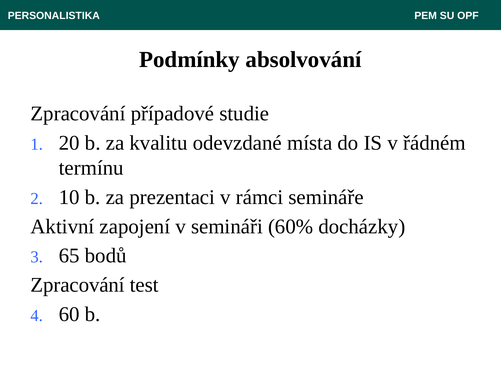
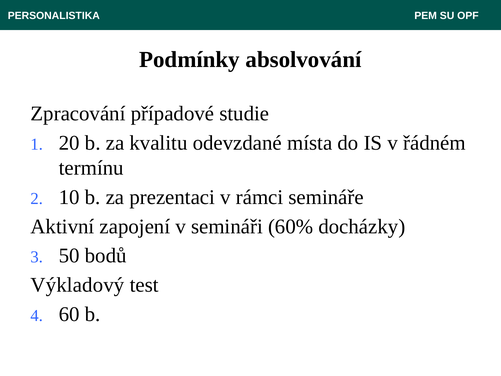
65: 65 -> 50
Zpracování at (78, 285): Zpracování -> Výkladový
